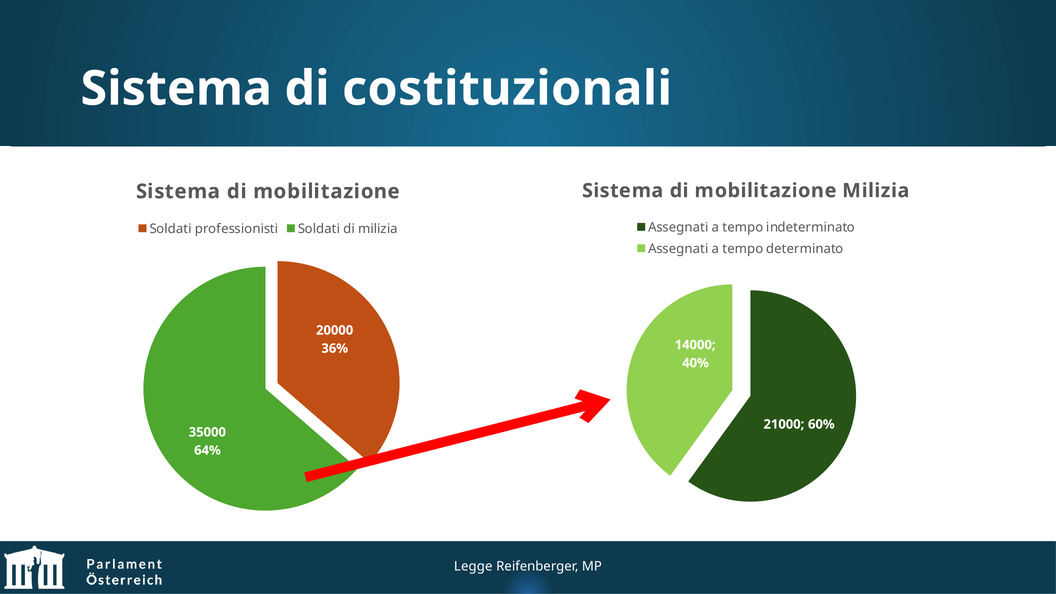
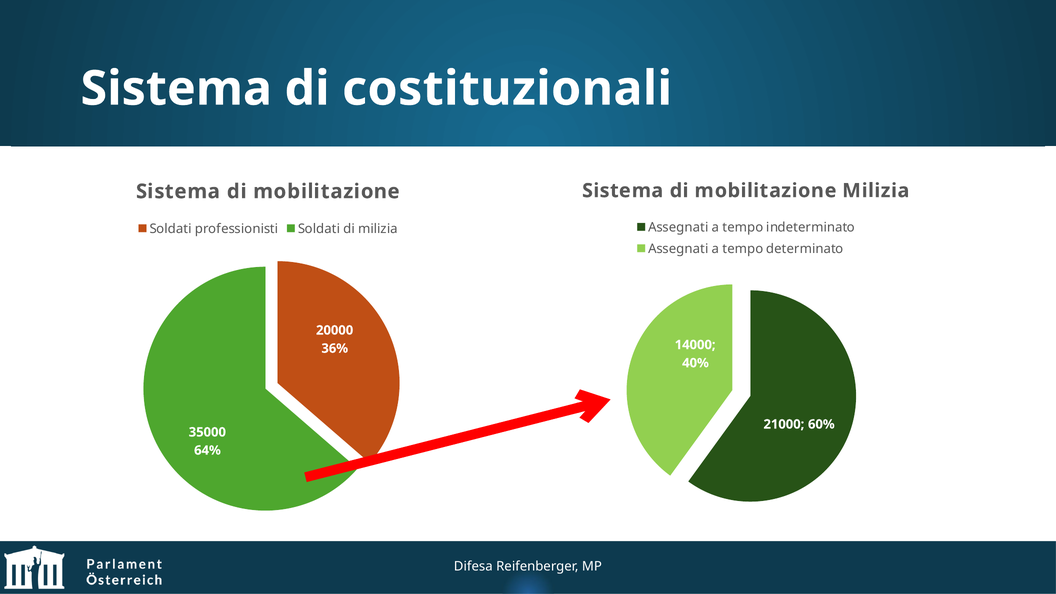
Legge: Legge -> Difesa
